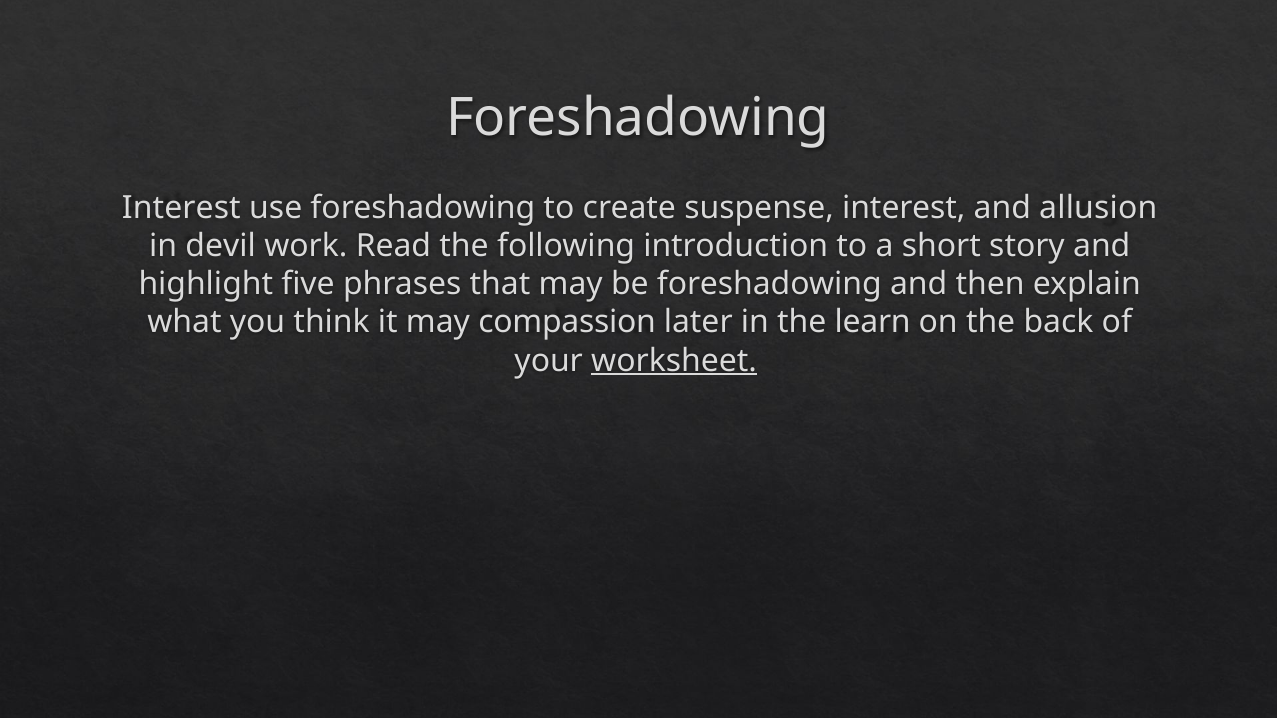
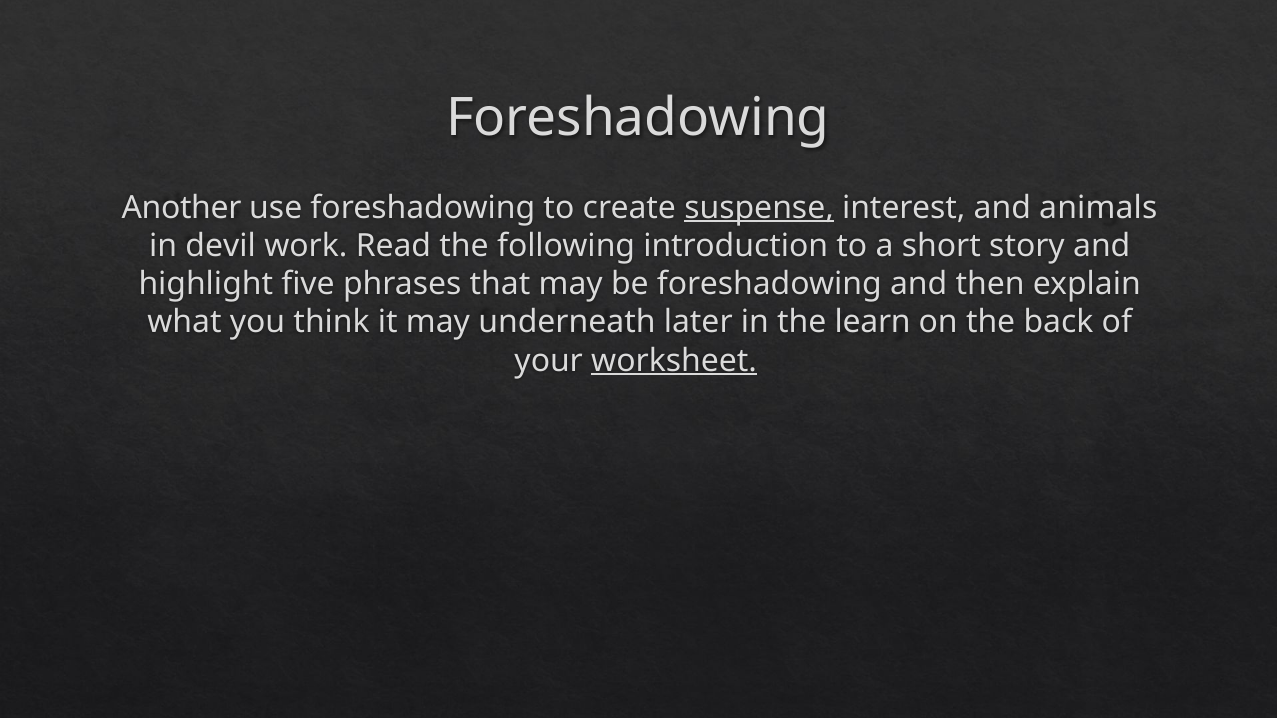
Interest at (181, 208): Interest -> Another
suspense underline: none -> present
allusion: allusion -> animals
compassion: compassion -> underneath
